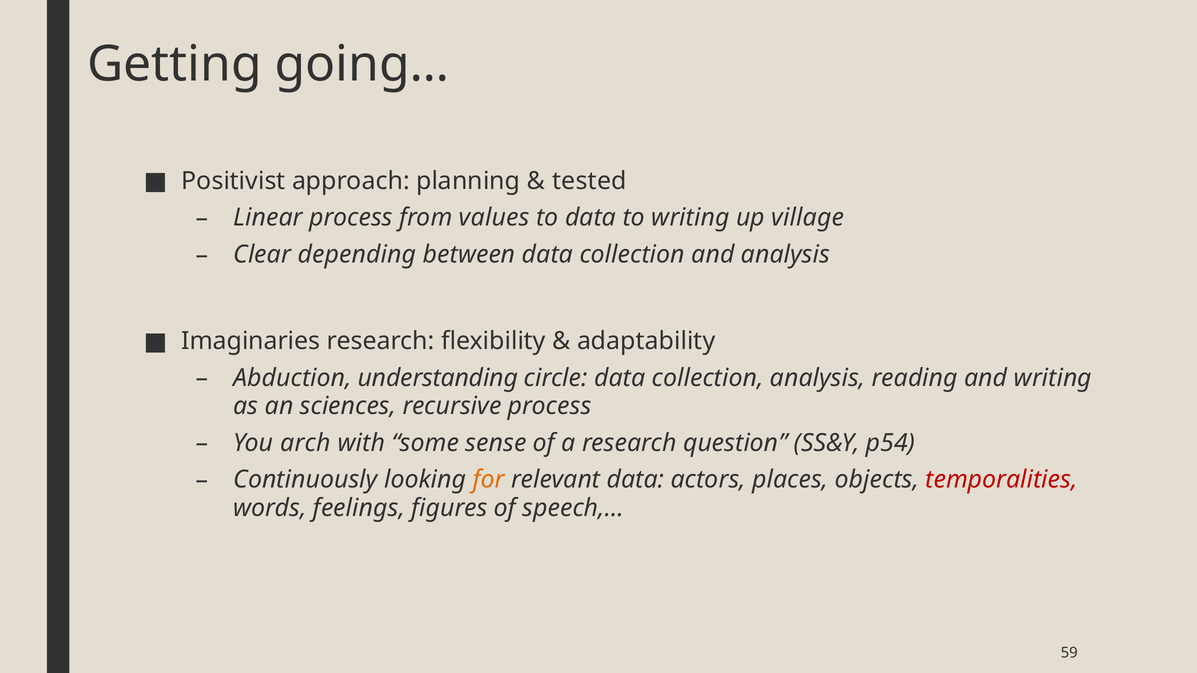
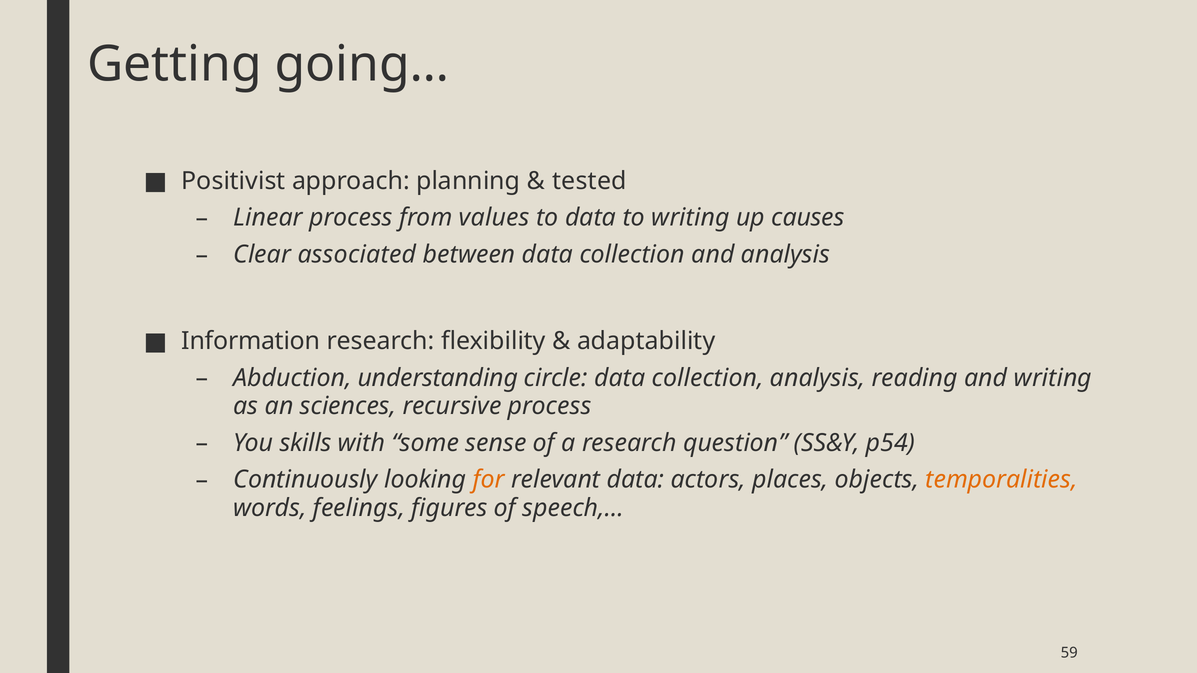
village: village -> causes
depending: depending -> associated
Imaginaries: Imaginaries -> Information
arch: arch -> skills
temporalities colour: red -> orange
